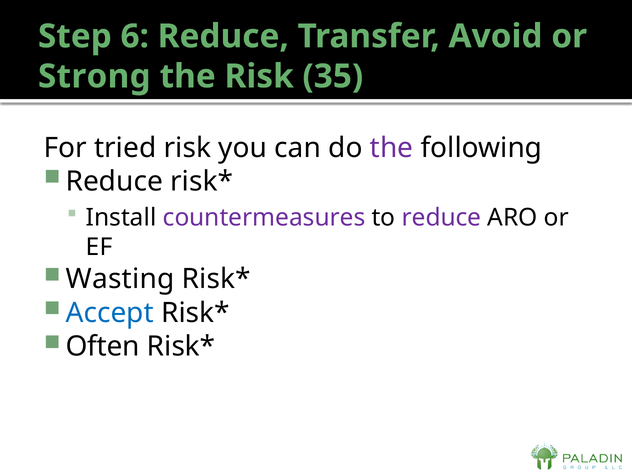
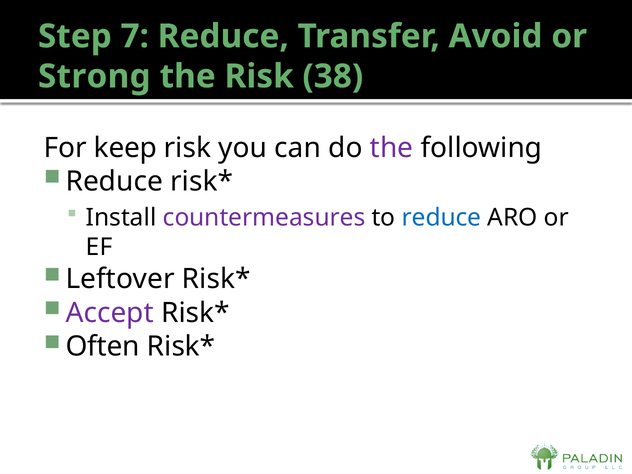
6: 6 -> 7
35: 35 -> 38
tried: tried -> keep
reduce at (441, 218) colour: purple -> blue
Wasting: Wasting -> Leftover
Accept colour: blue -> purple
